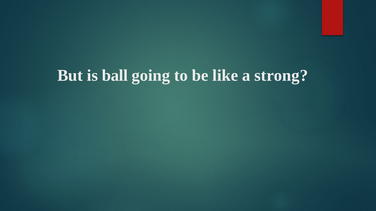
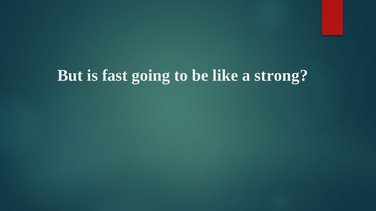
ball: ball -> fast
